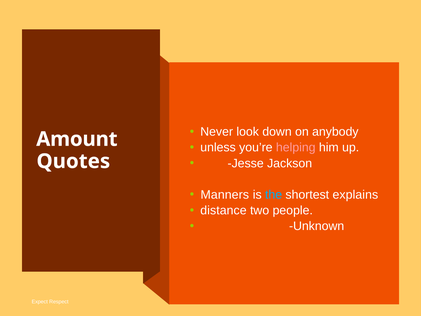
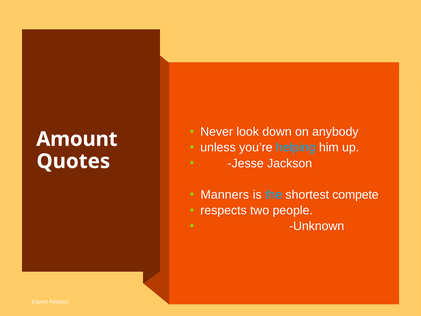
helping colour: pink -> light blue
explains: explains -> compete
distance: distance -> respects
